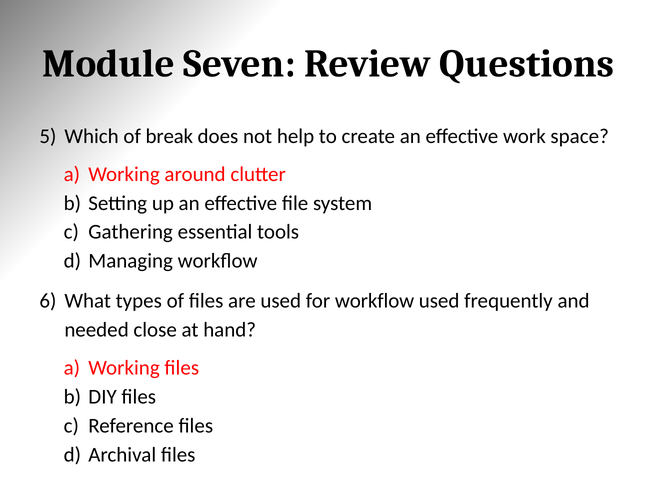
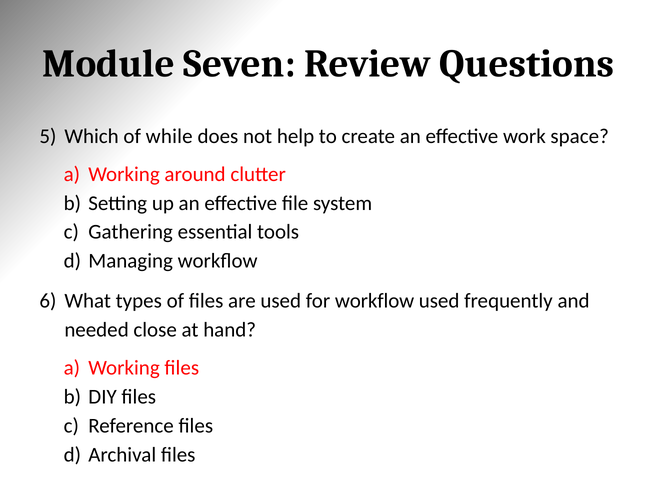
break: break -> while
